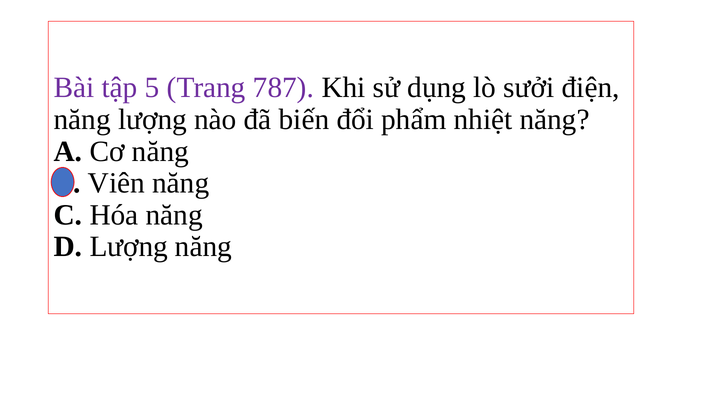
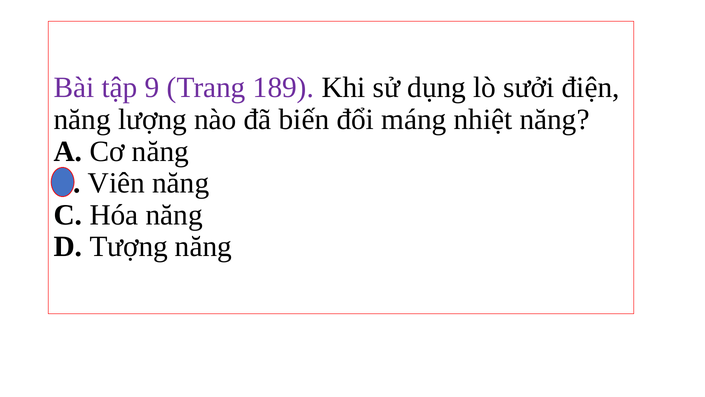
5: 5 -> 9
787: 787 -> 189
phẩm: phẩm -> máng
D Lượng: Lượng -> Tượng
